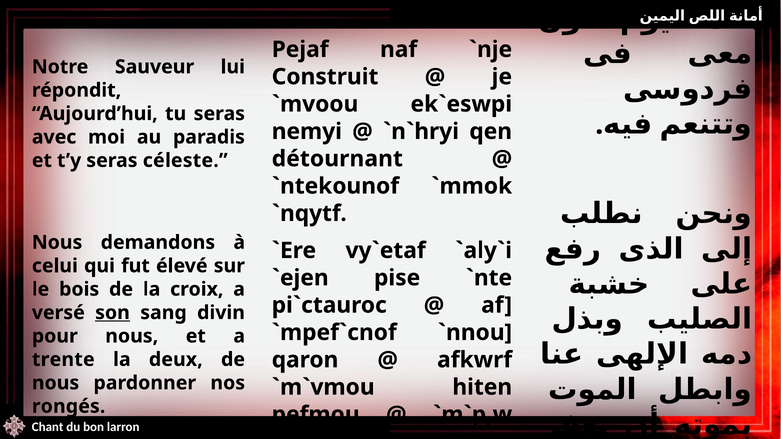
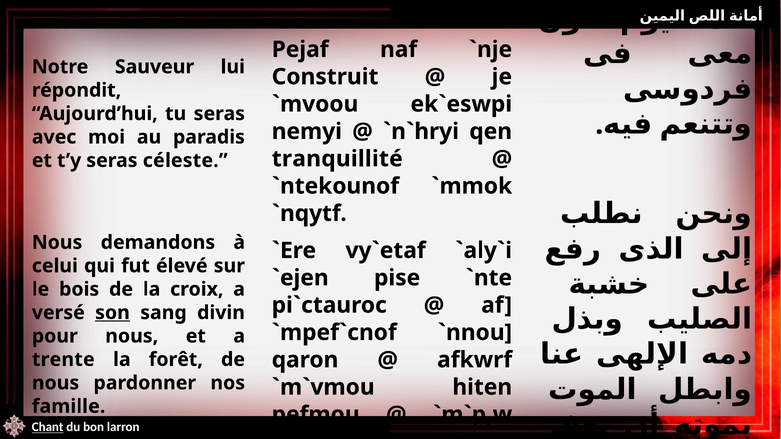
détournant: détournant -> tranquillité
deux: deux -> forêt
rongés: rongés -> famille
Chant underline: none -> present
